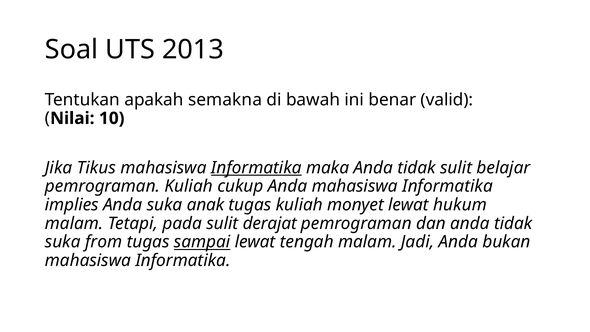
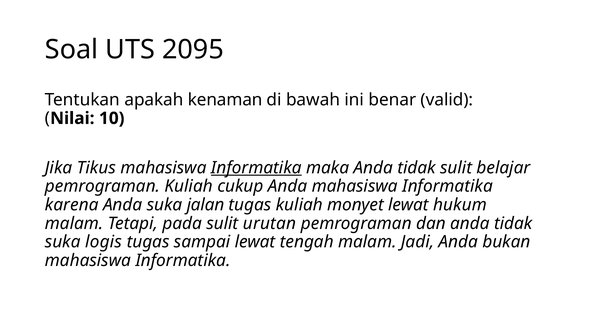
2013: 2013 -> 2095
semakna: semakna -> kenaman
implies: implies -> karena
anak: anak -> jalan
derajat: derajat -> urutan
from: from -> logis
sampai underline: present -> none
